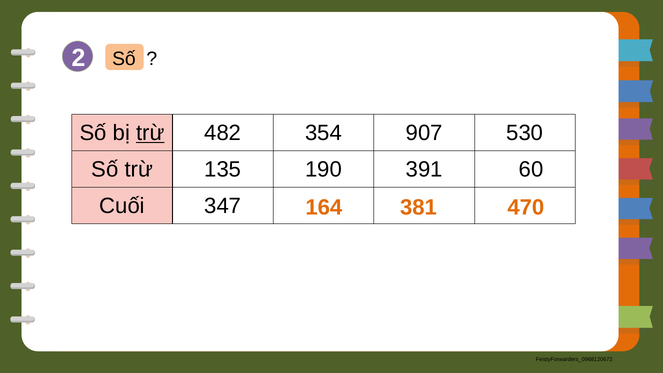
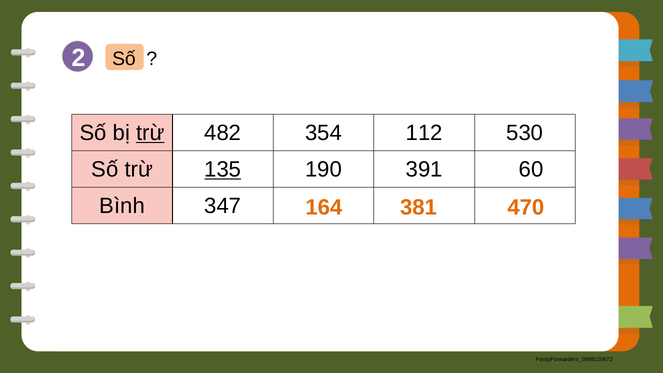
907: 907 -> 112
135 underline: none -> present
Cuối: Cuối -> Bình
